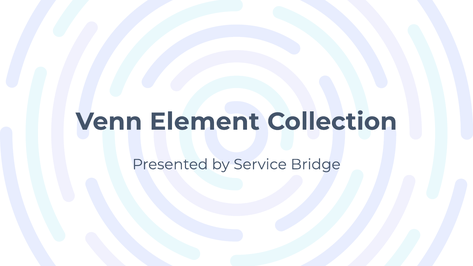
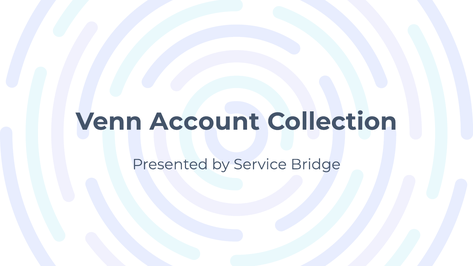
Element: Element -> Account
